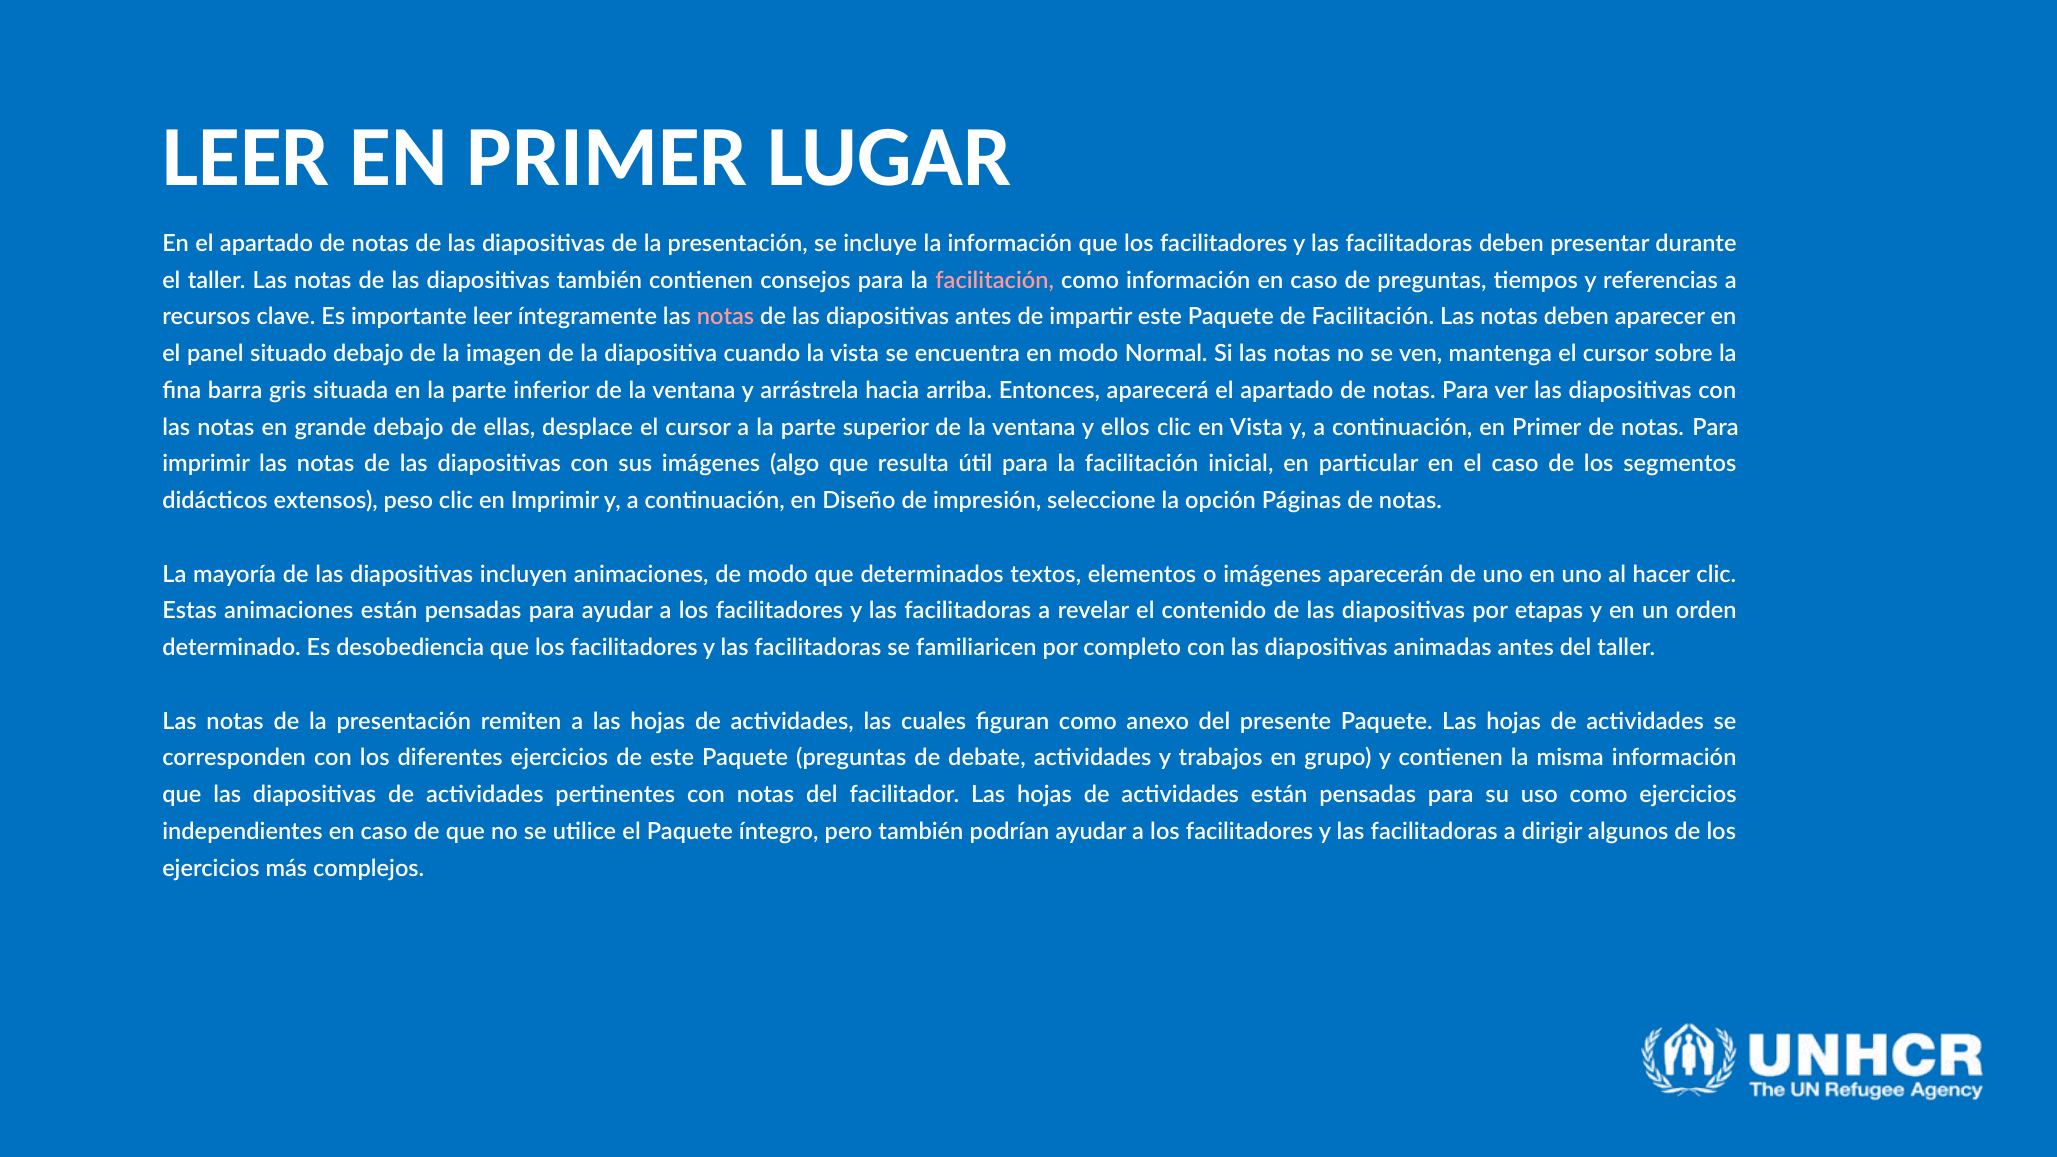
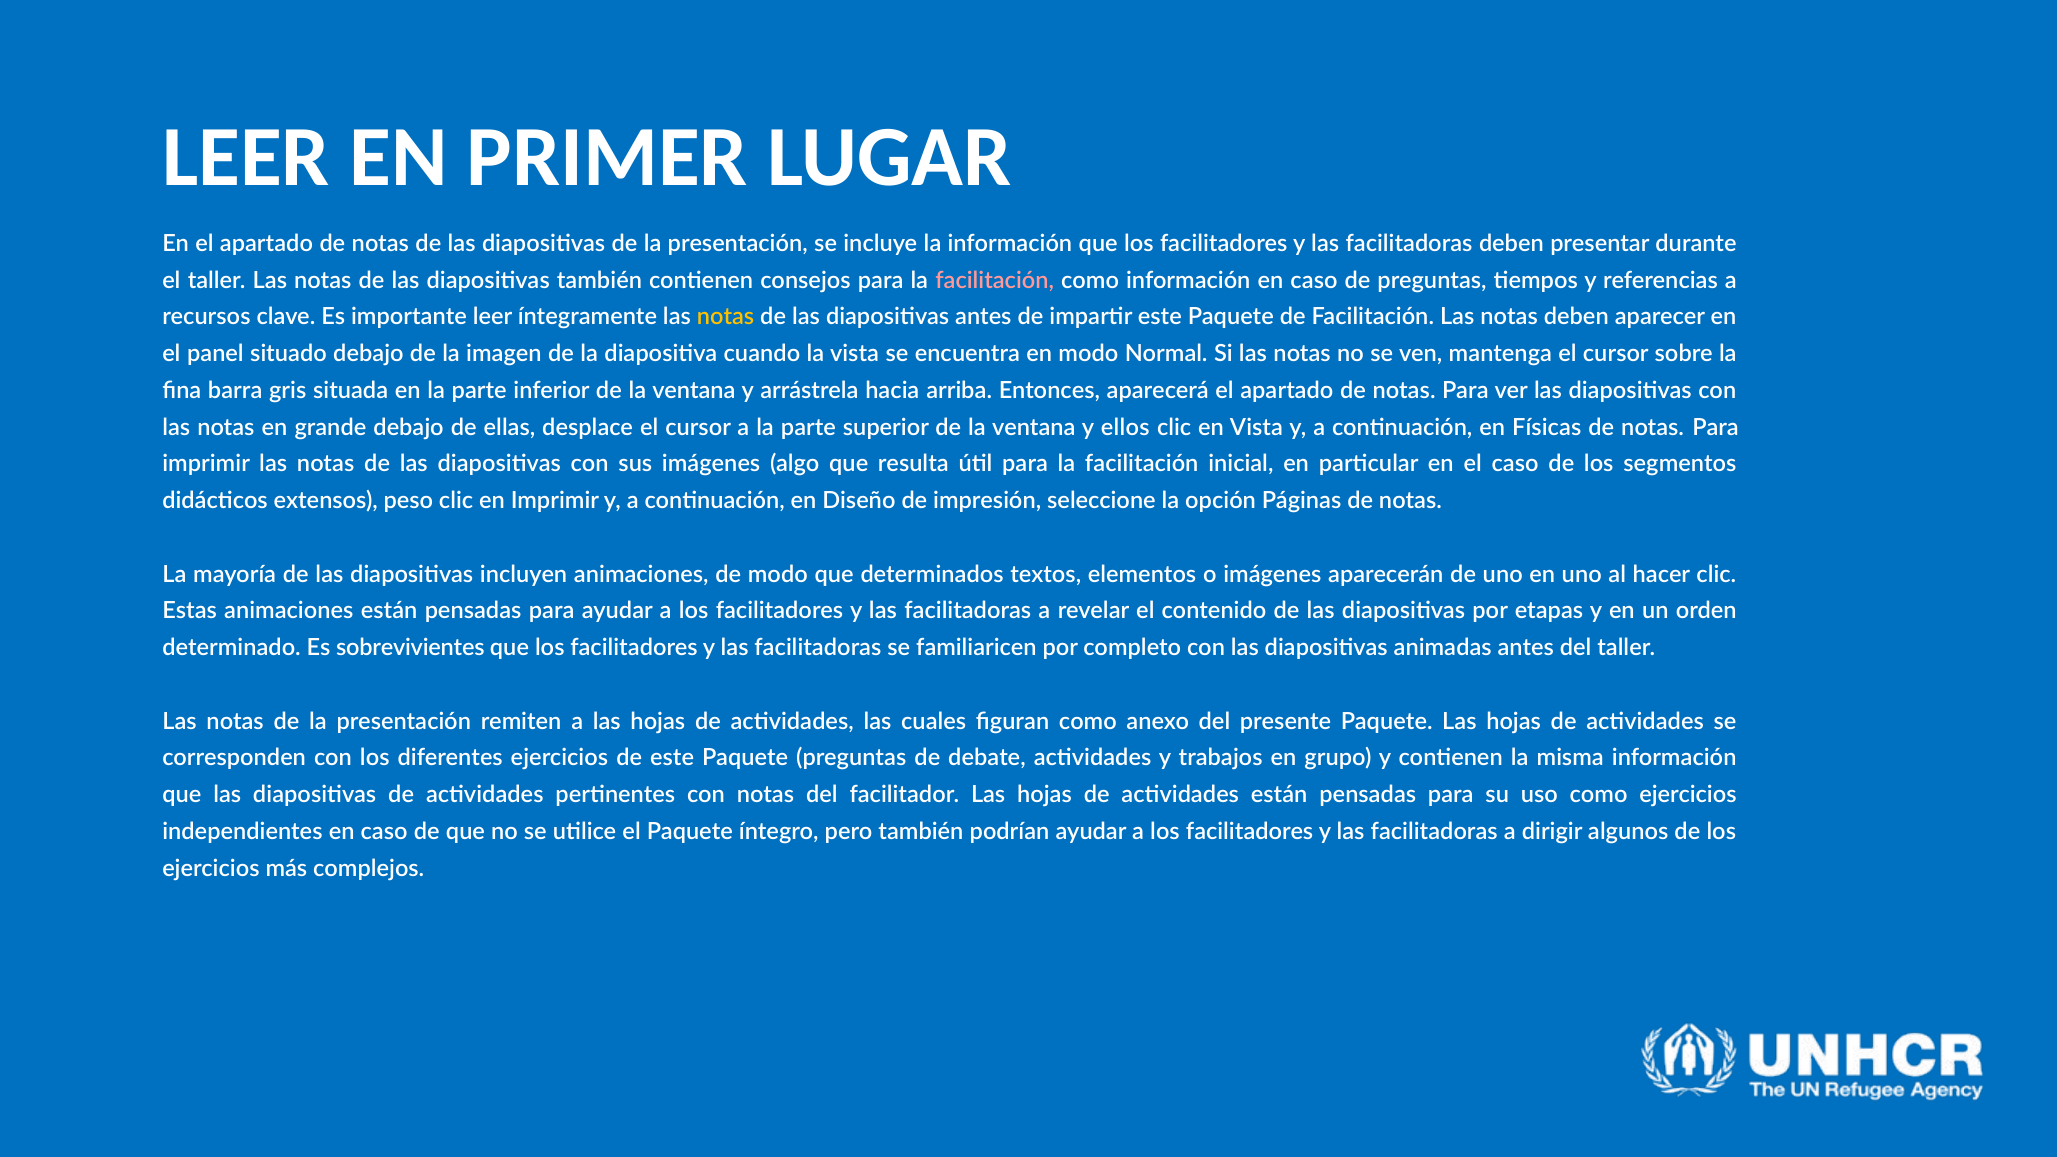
notas at (726, 317) colour: pink -> yellow
continuación en Primer: Primer -> Físicas
desobediencia: desobediencia -> sobrevivientes
